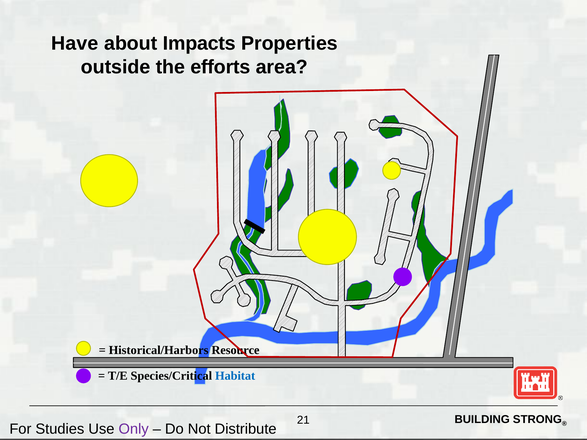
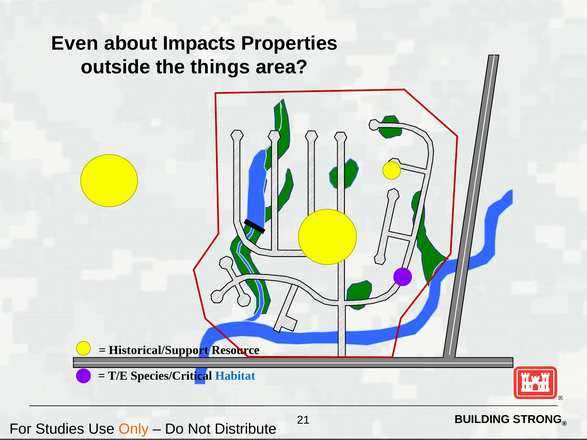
Have: Have -> Even
efforts: efforts -> things
Historical/Harbors: Historical/Harbors -> Historical/Support
Only colour: purple -> orange
